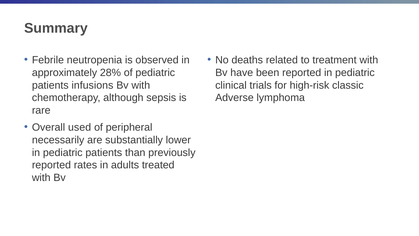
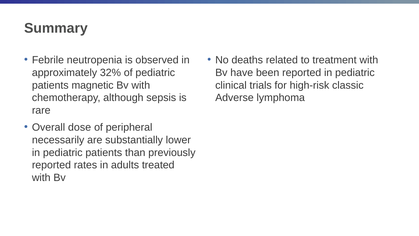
28%: 28% -> 32%
infusions: infusions -> magnetic
used: used -> dose
